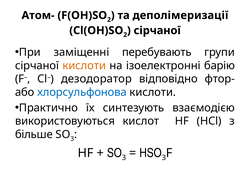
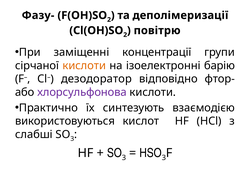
Атом-: Атом- -> Фазу-
сірчаної at (157, 31): сірчаної -> повітрю
перебувають: перебувають -> концентрації
хлорсульфонова colour: blue -> purple
більше: більше -> слабші
